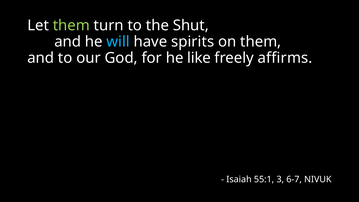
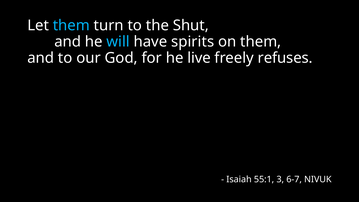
them at (71, 26) colour: light green -> light blue
like: like -> live
affirms: affirms -> refuses
